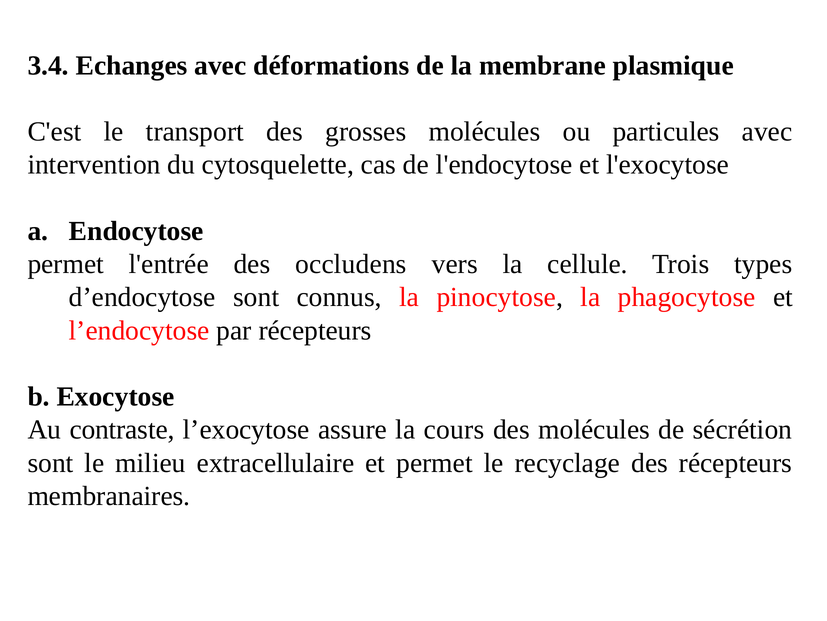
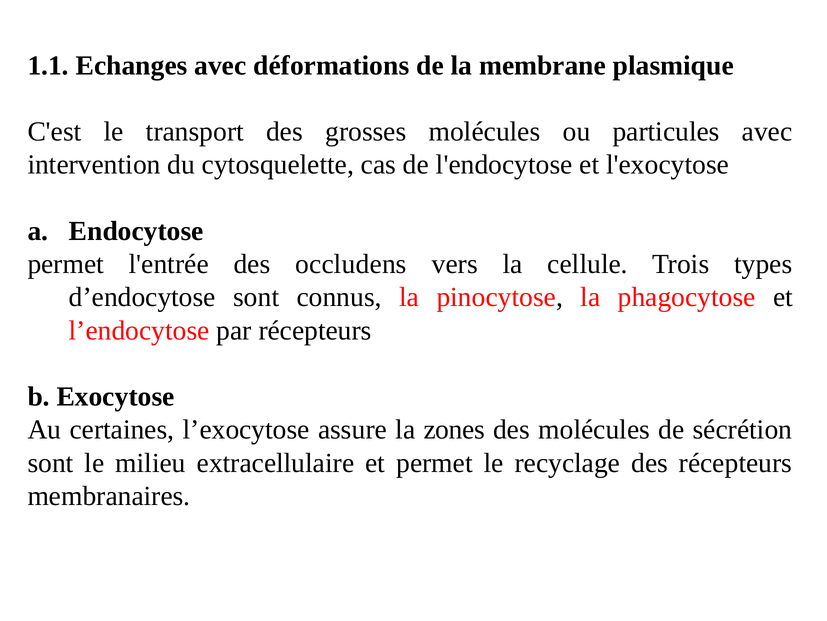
3.4: 3.4 -> 1.1
contraste: contraste -> certaines
cours: cours -> zones
